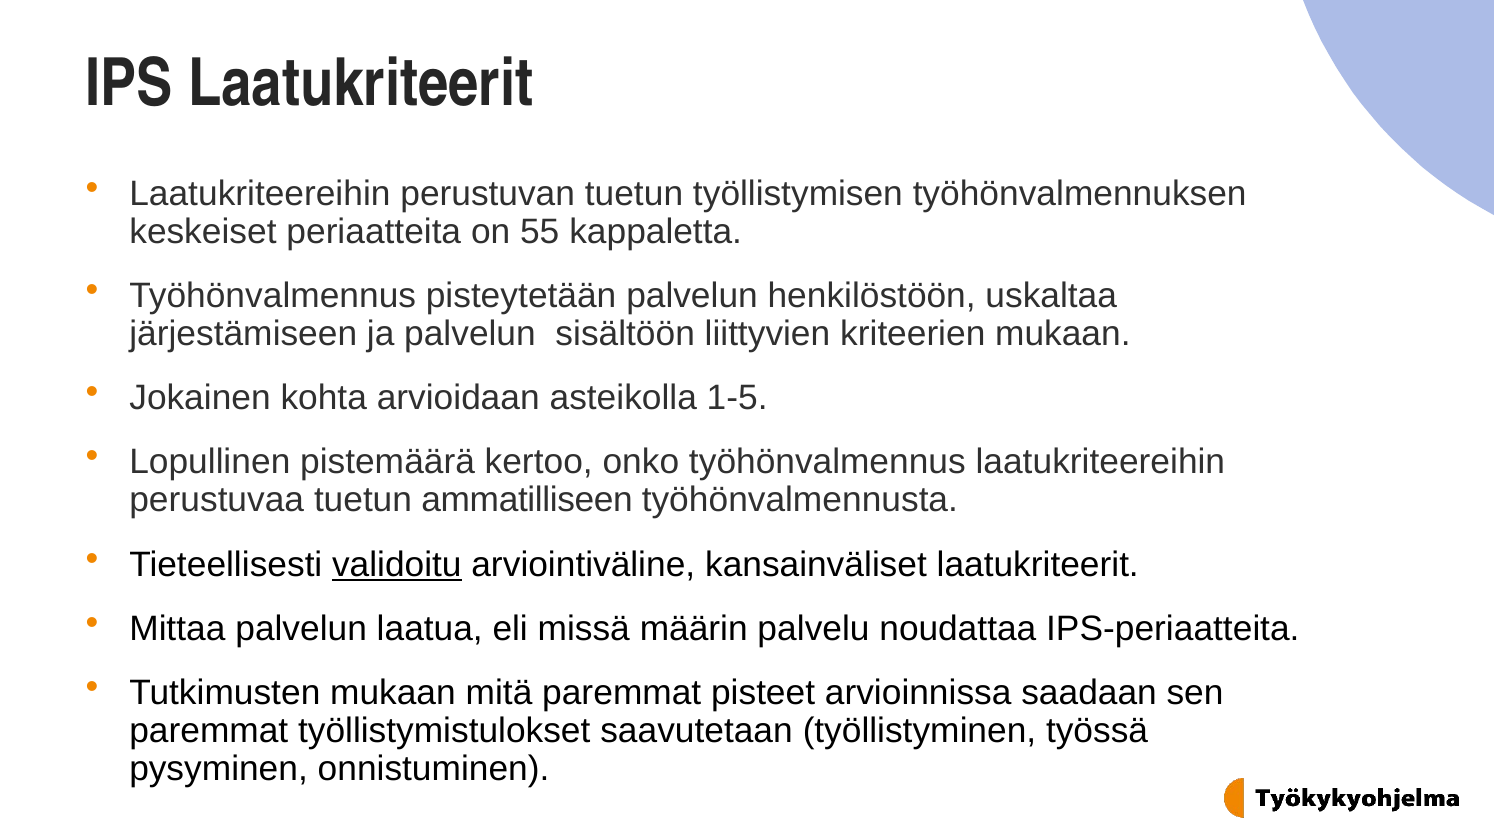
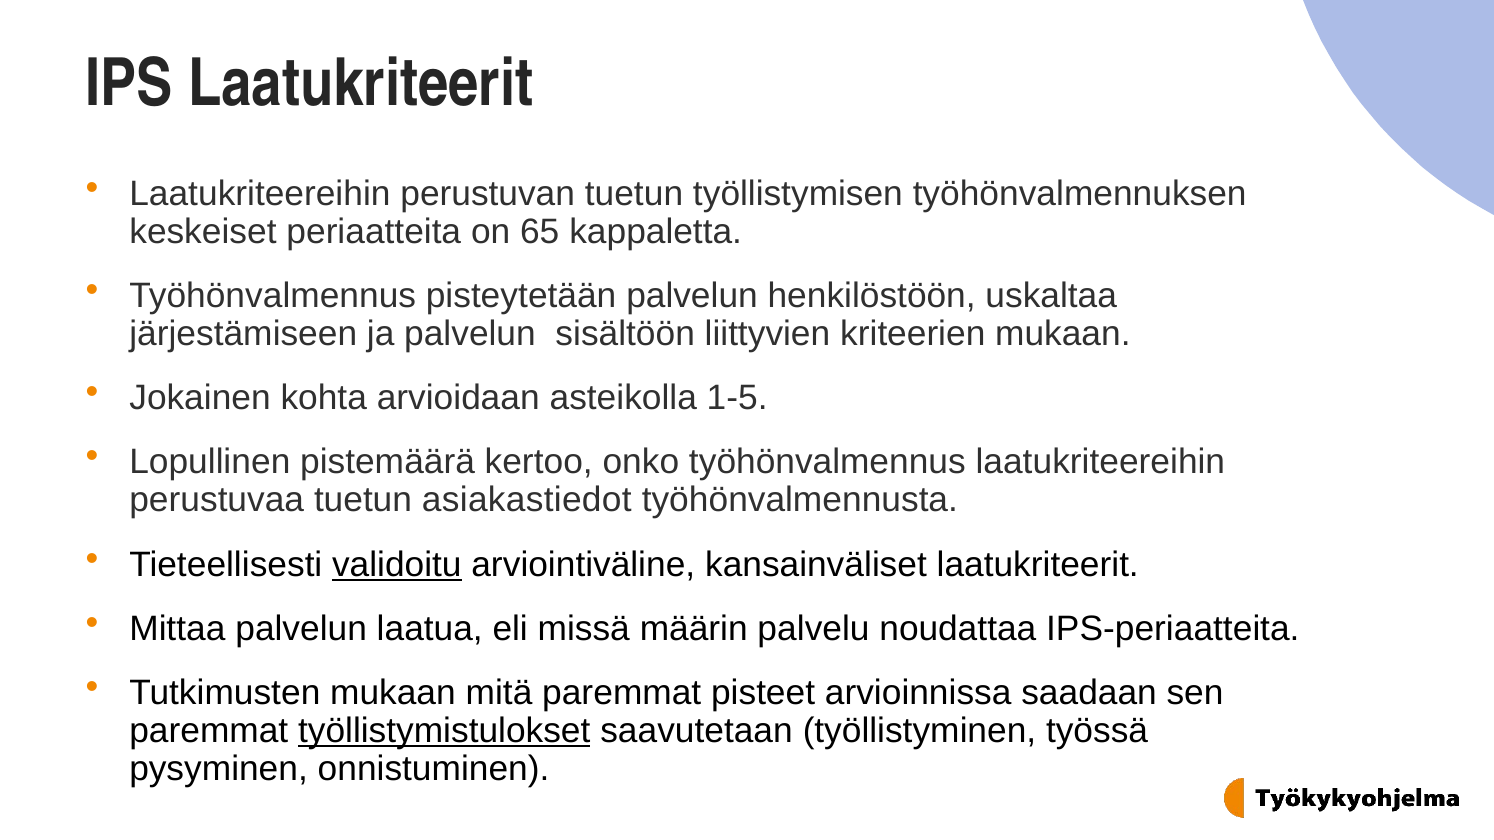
55: 55 -> 65
ammatilliseen: ammatilliseen -> asiakastiedot
työllistymistulokset underline: none -> present
